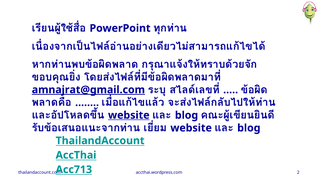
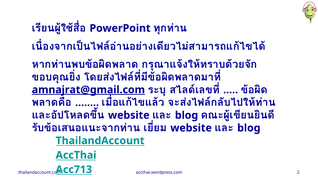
website at (129, 115) underline: present -> none
